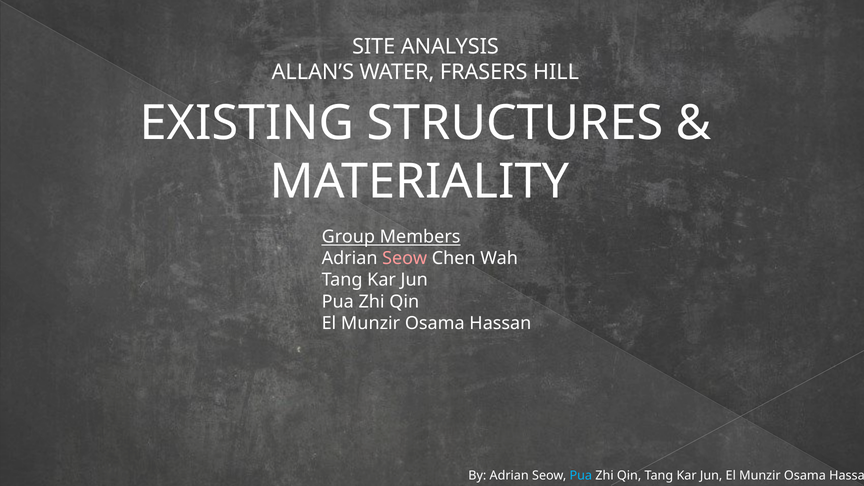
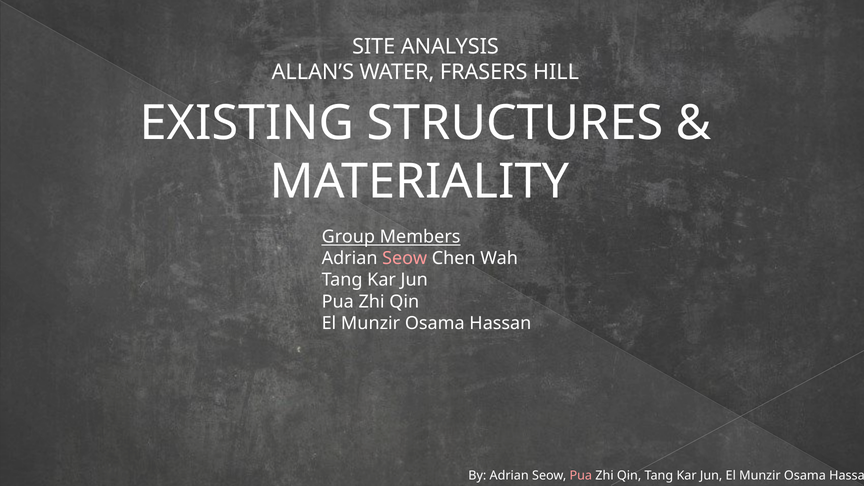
Pua at (581, 476) colour: light blue -> pink
